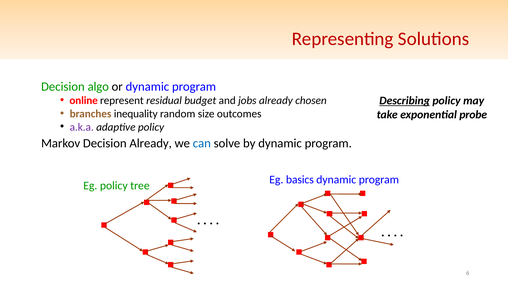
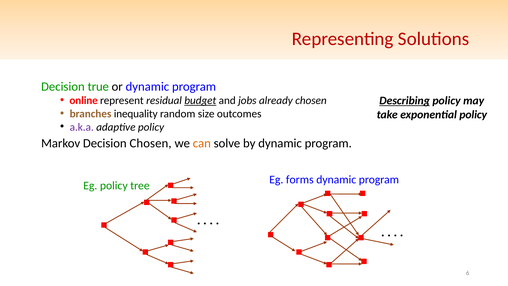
algo: algo -> true
budget underline: none -> present
exponential probe: probe -> policy
Decision Already: Already -> Chosen
can colour: blue -> orange
basics: basics -> forms
